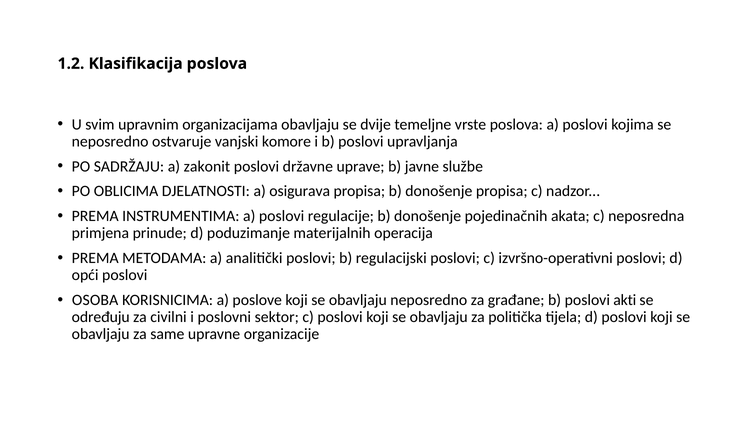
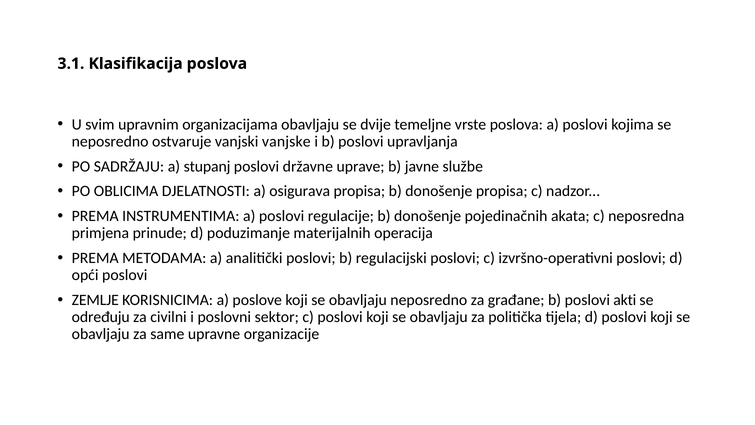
1.2: 1.2 -> 3.1
komore: komore -> vanjske
zakonit: zakonit -> stupanj
OSOBA: OSOBA -> ZEMLJE
